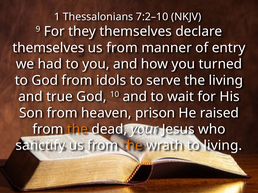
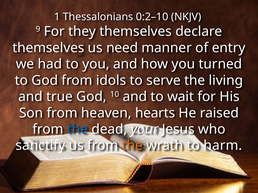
7:2–10: 7:2–10 -> 0:2–10
from at (122, 48): from -> need
prison: prison -> hearts
the at (77, 130) colour: orange -> blue
to living: living -> harm
